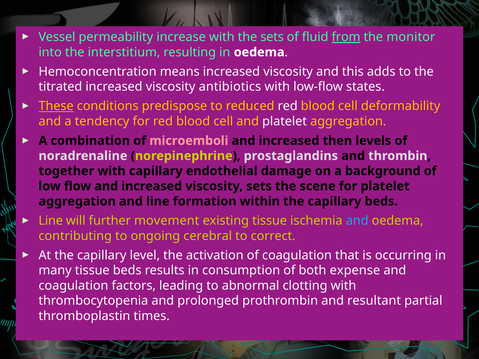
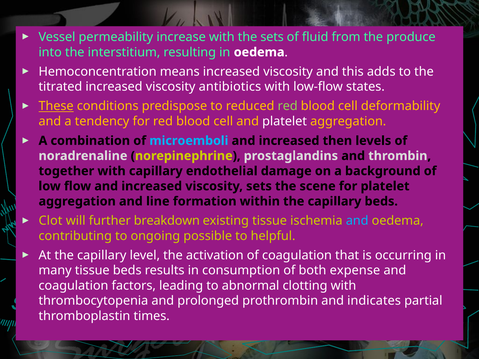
from underline: present -> none
monitor: monitor -> produce
red at (288, 106) colour: white -> light green
microemboli colour: pink -> light blue
Line at (51, 221): Line -> Clot
movement: movement -> breakdown
cerebral: cerebral -> possible
correct: correct -> helpful
resultant: resultant -> indicates
